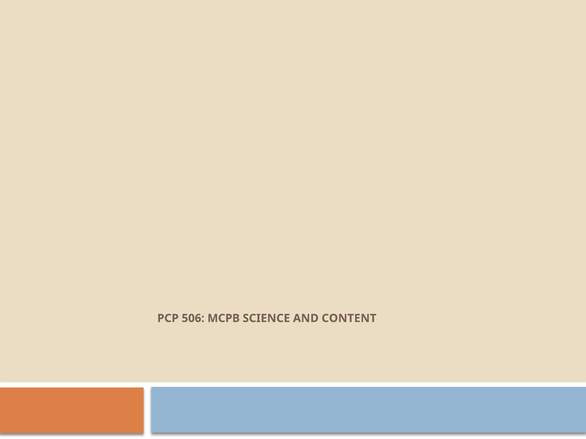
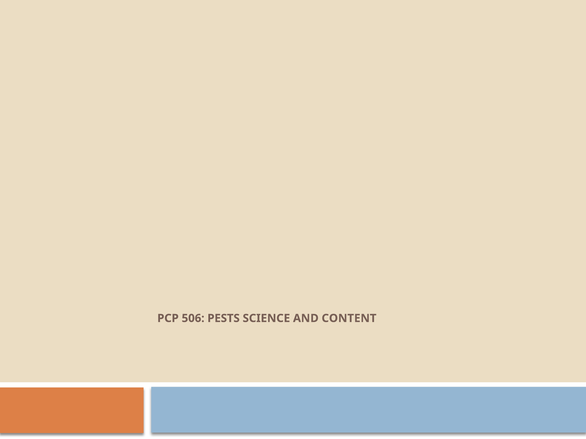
MCPB: MCPB -> PESTS
